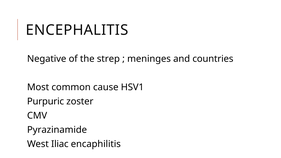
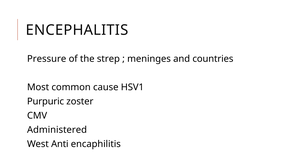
Negative: Negative -> Pressure
Pyrazinamide: Pyrazinamide -> Administered
Iliac: Iliac -> Anti
